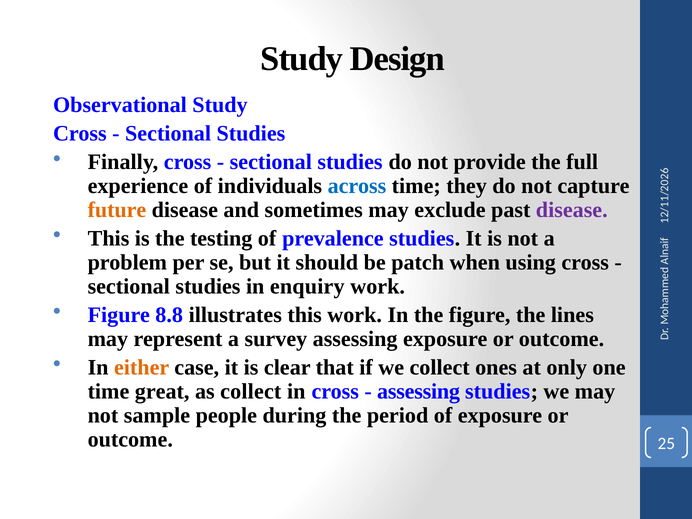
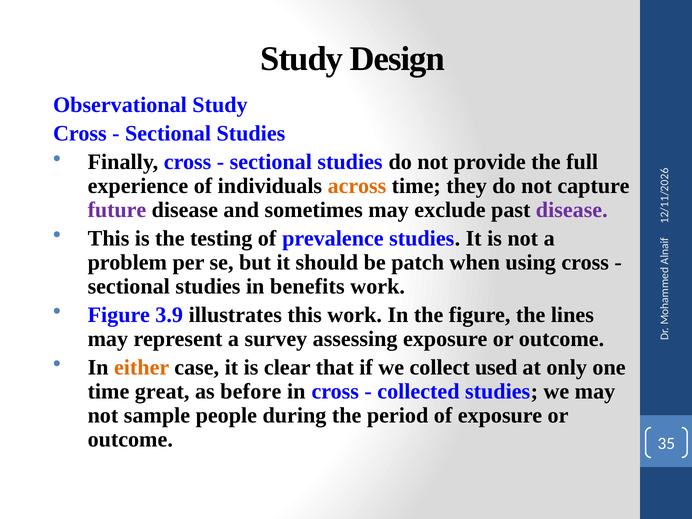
across colour: blue -> orange
future colour: orange -> purple
enquiry: enquiry -> benefits
8.8: 8.8 -> 3.9
ones: ones -> used
as collect: collect -> before
assessing at (419, 392): assessing -> collected
25: 25 -> 35
